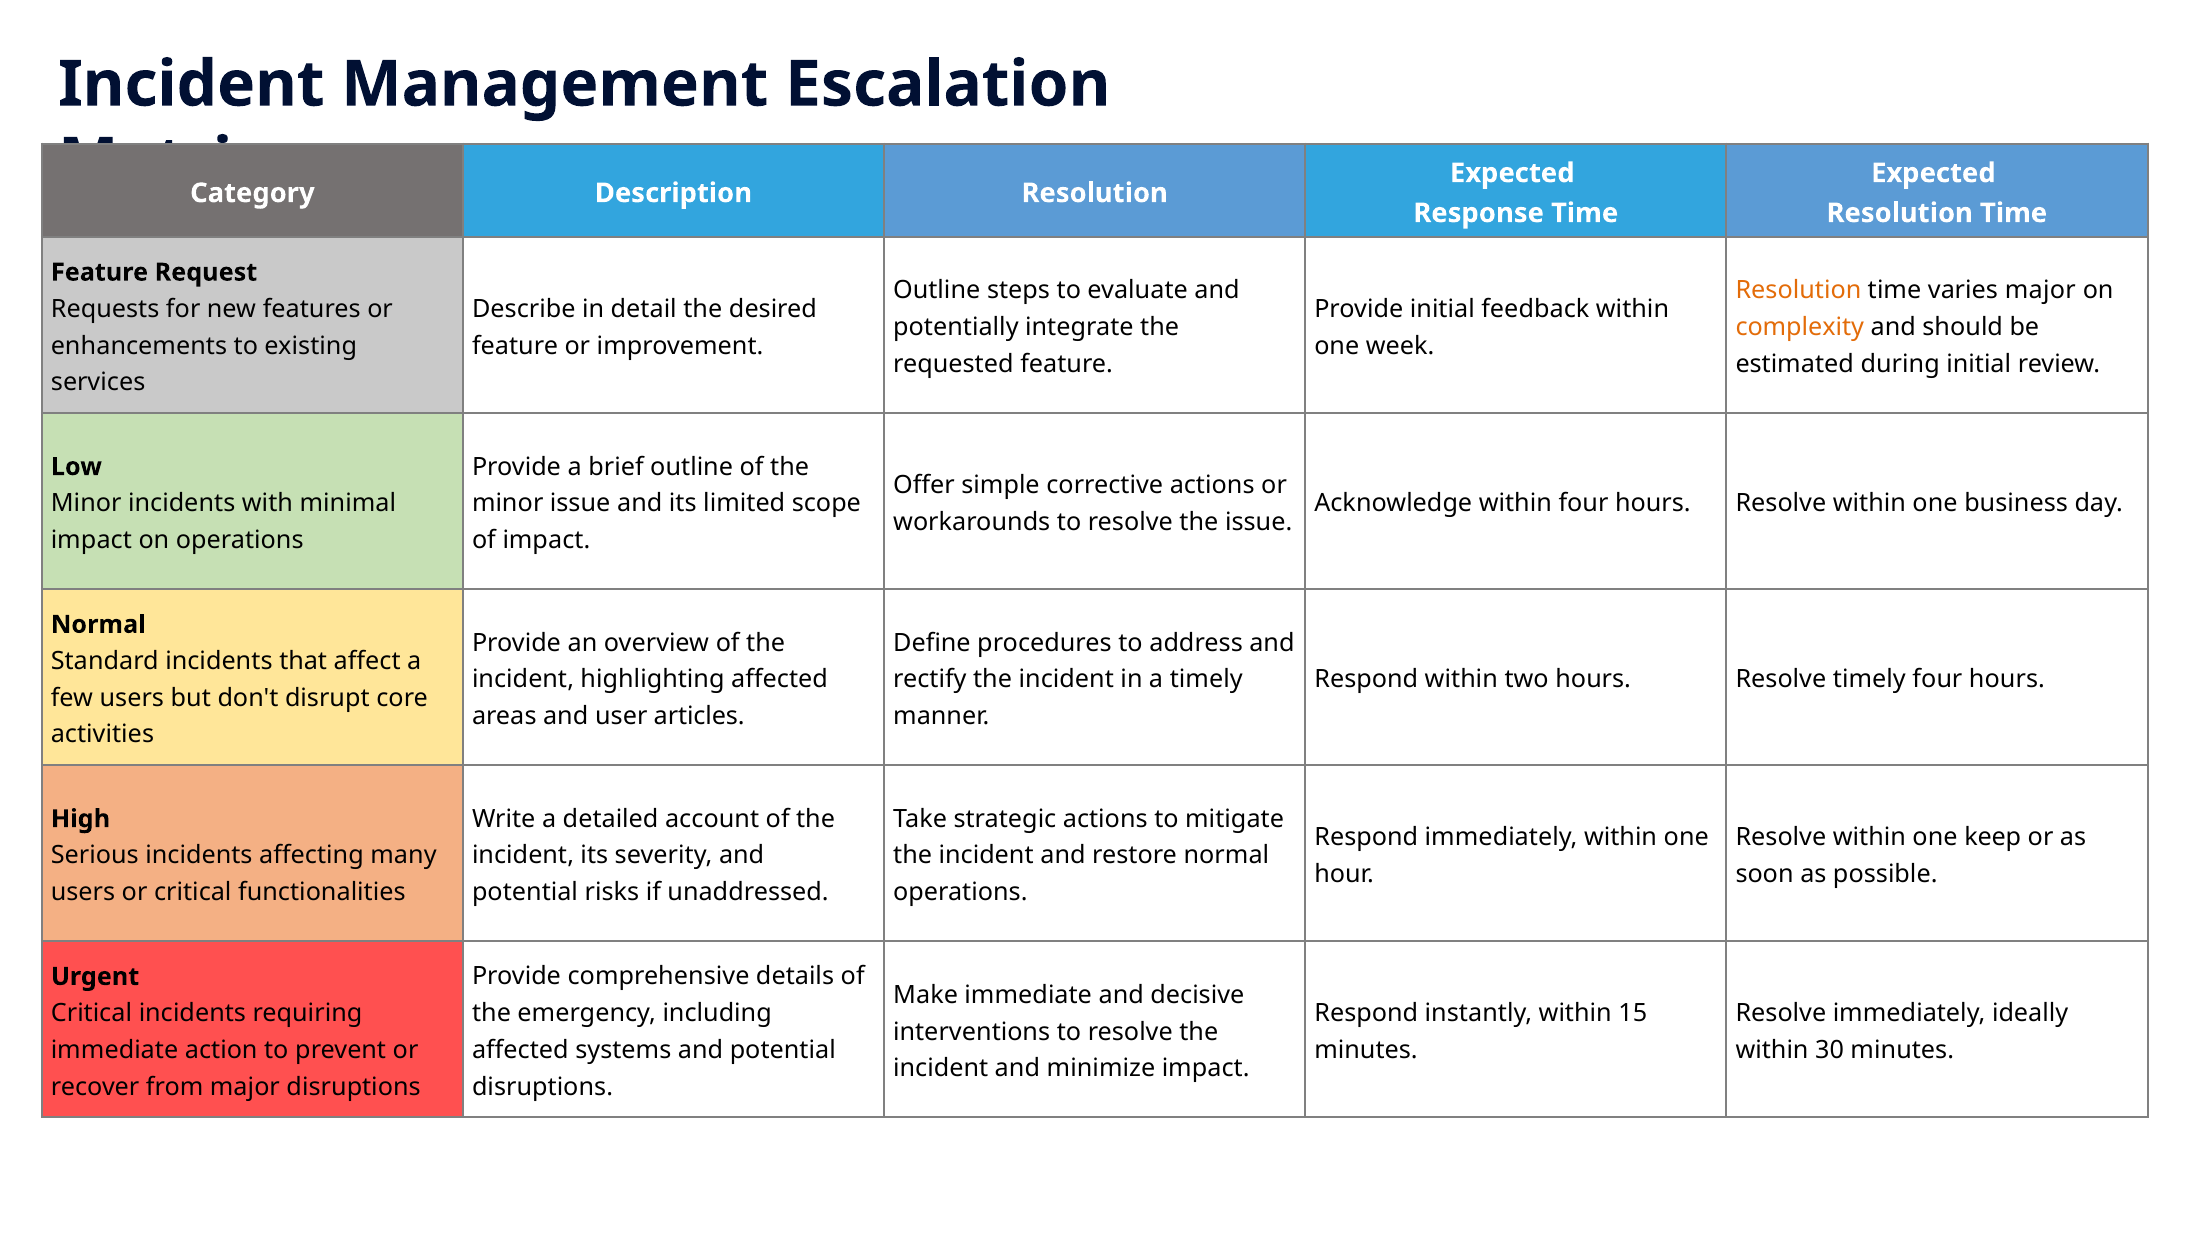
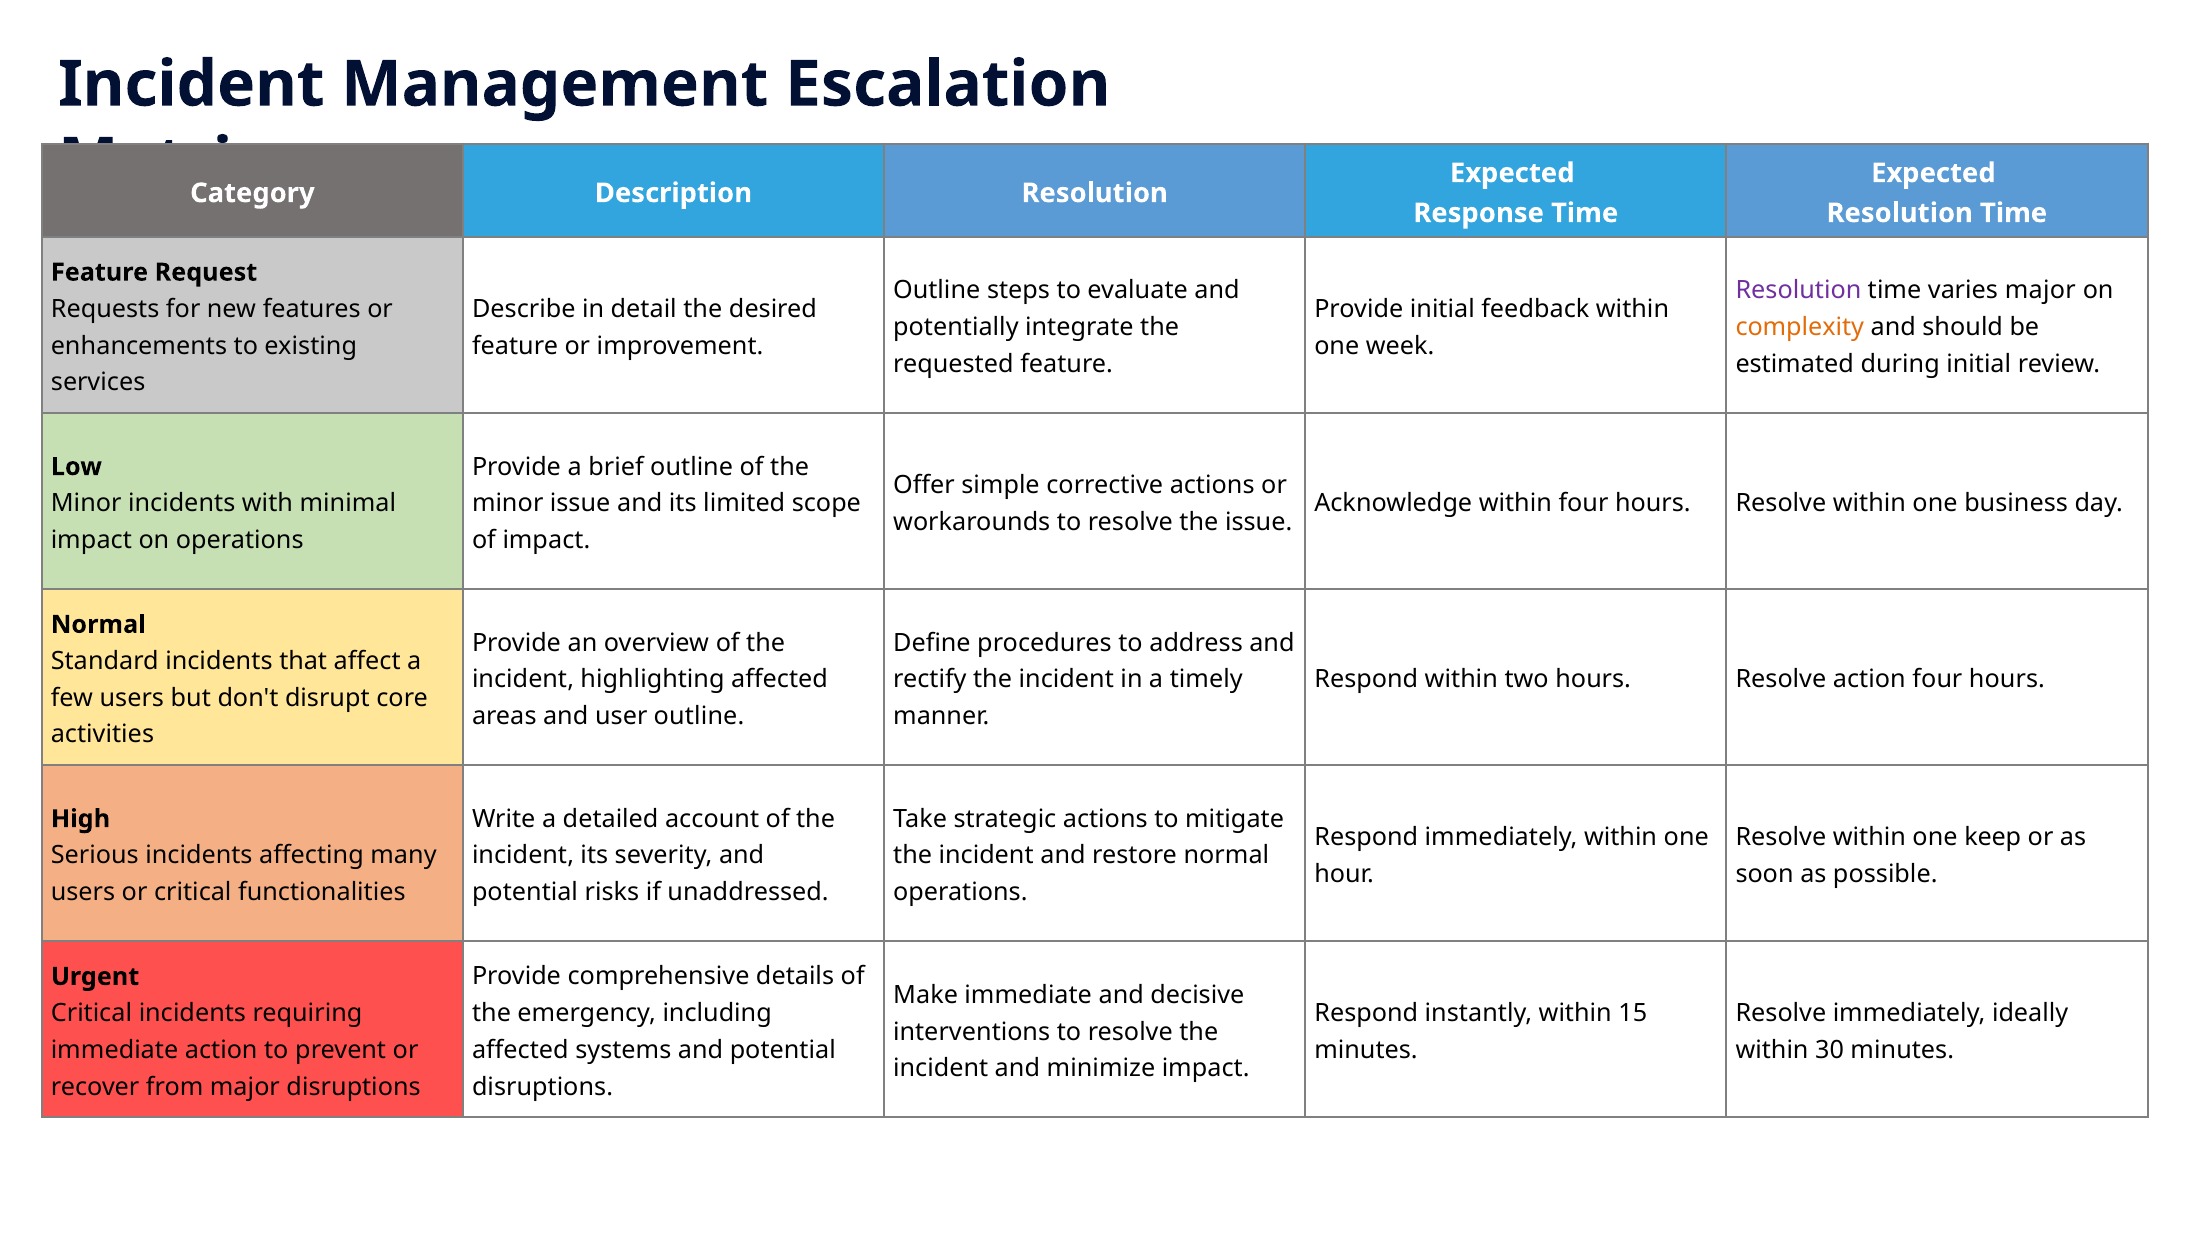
Resolution at (1798, 291) colour: orange -> purple
Resolve timely: timely -> action
user articles: articles -> outline
